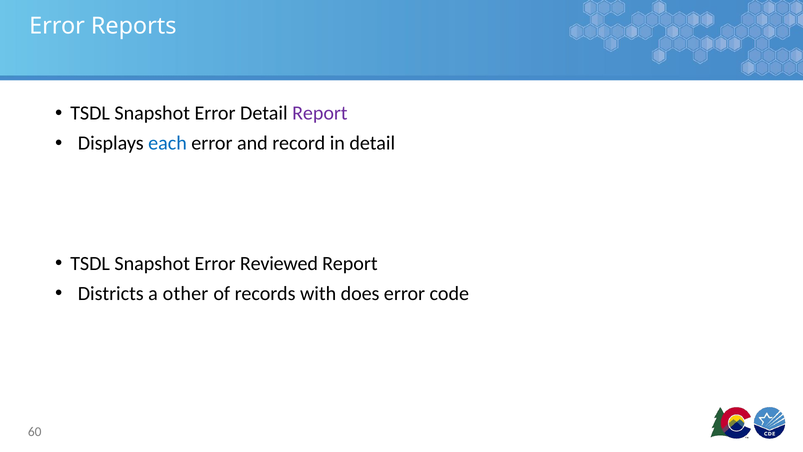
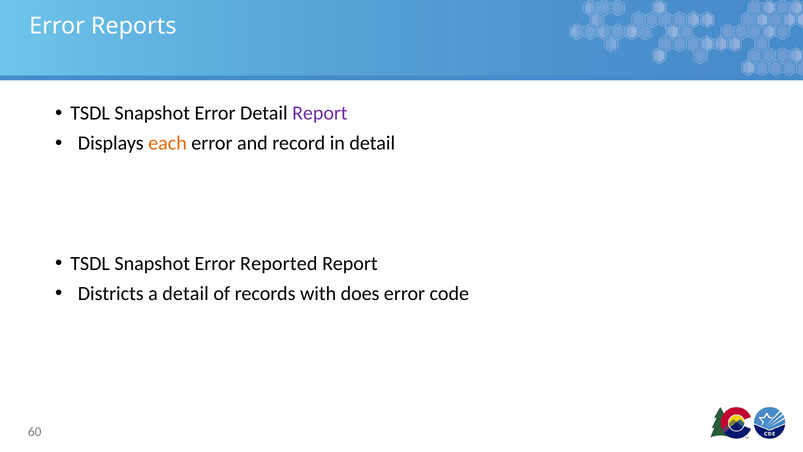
each colour: blue -> orange
Reviewed: Reviewed -> Reported
a other: other -> detail
